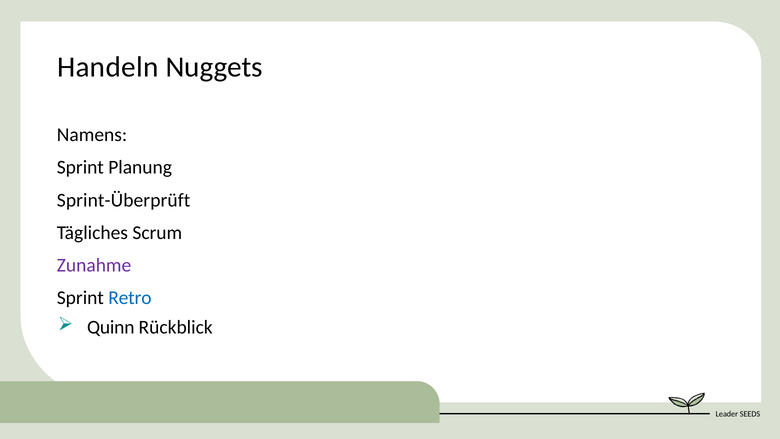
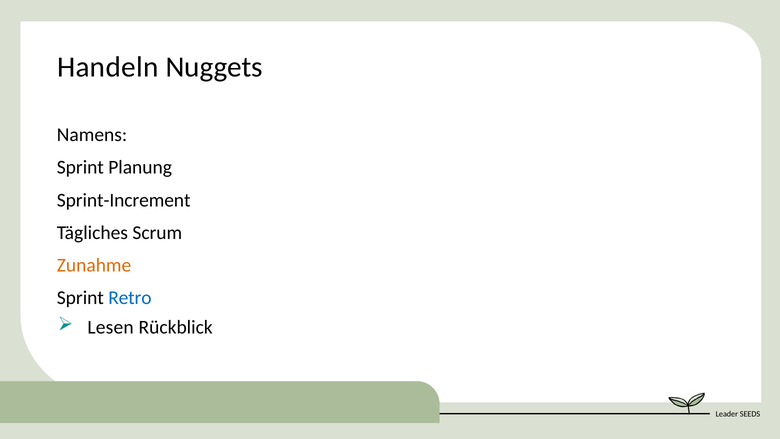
Sprint-Überprüft: Sprint-Überprüft -> Sprint-Increment
Zunahme colour: purple -> orange
Quinn: Quinn -> Lesen
